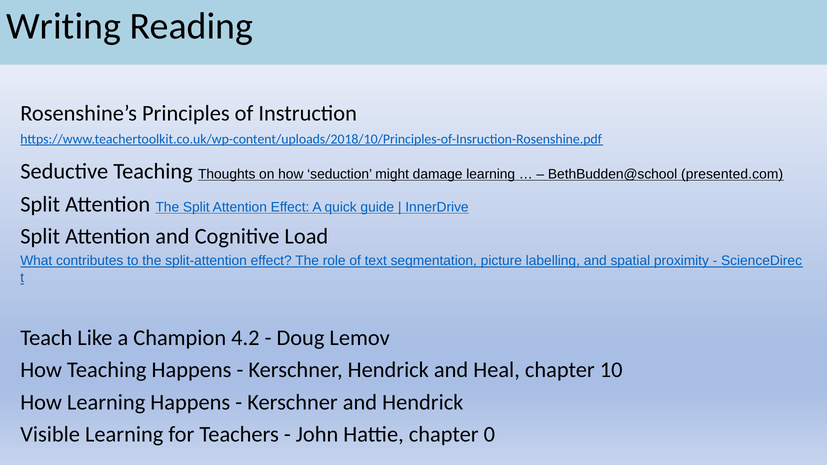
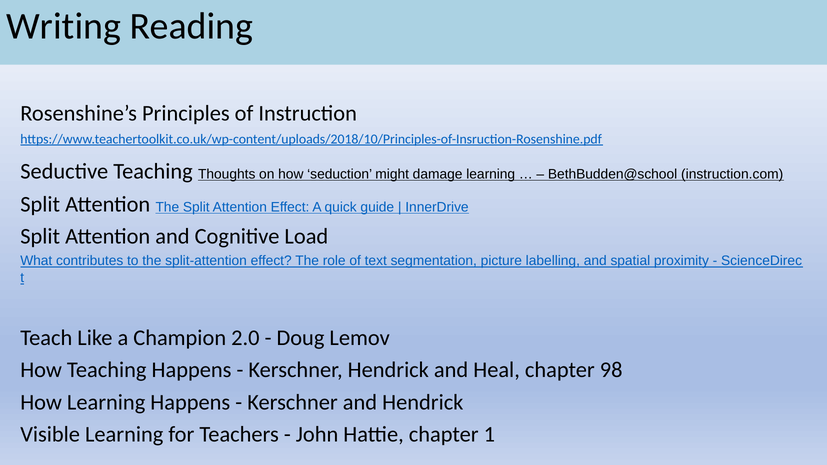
presented.com: presented.com -> instruction.com
4.2: 4.2 -> 2.0
10: 10 -> 98
0: 0 -> 1
